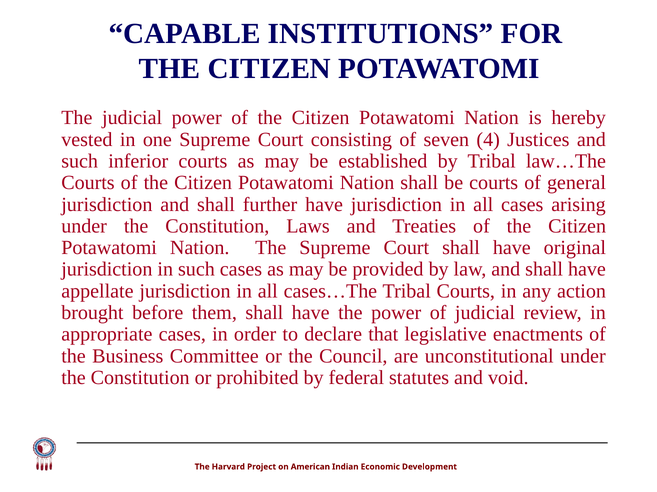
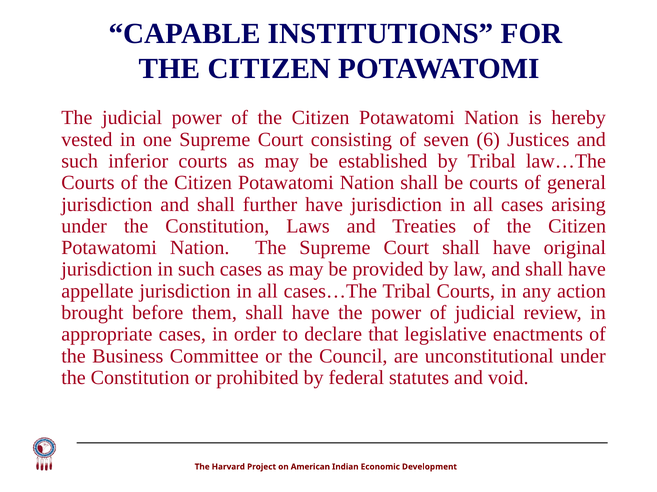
4: 4 -> 6
